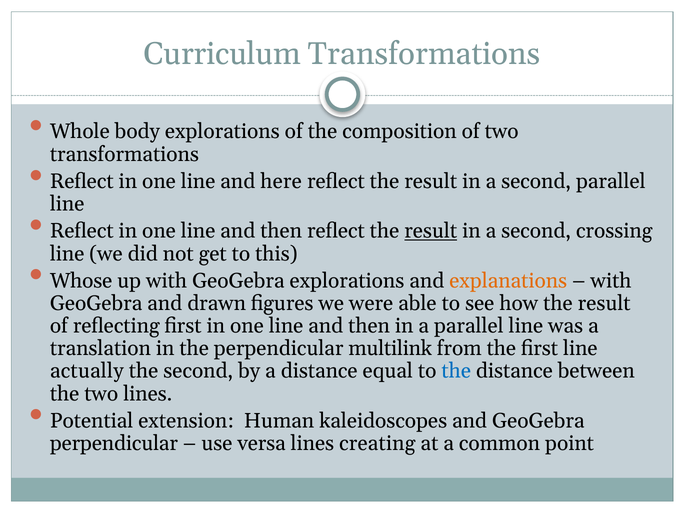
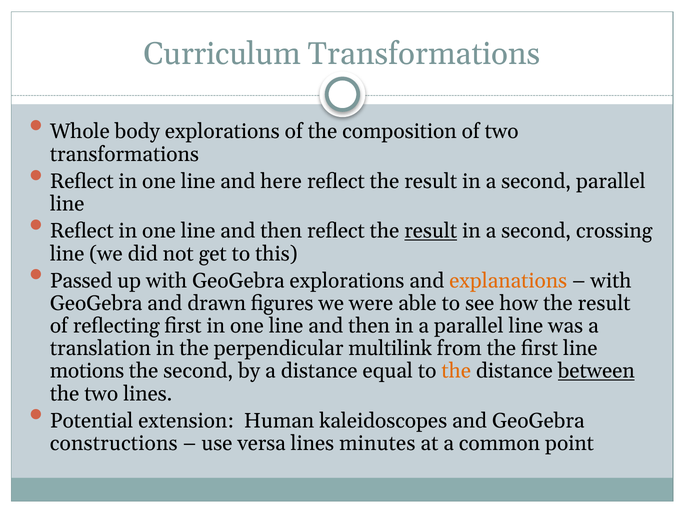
Whose: Whose -> Passed
actually: actually -> motions
the at (456, 372) colour: blue -> orange
between underline: none -> present
perpendicular at (114, 444): perpendicular -> constructions
creating: creating -> minutes
